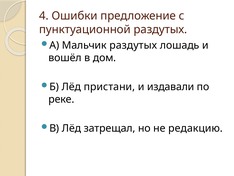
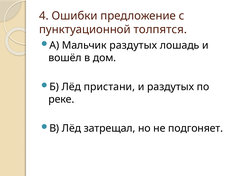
пунктуационной раздутых: раздутых -> толпятся
и издавали: издавали -> раздутых
редакцию: редакцию -> подгоняет
